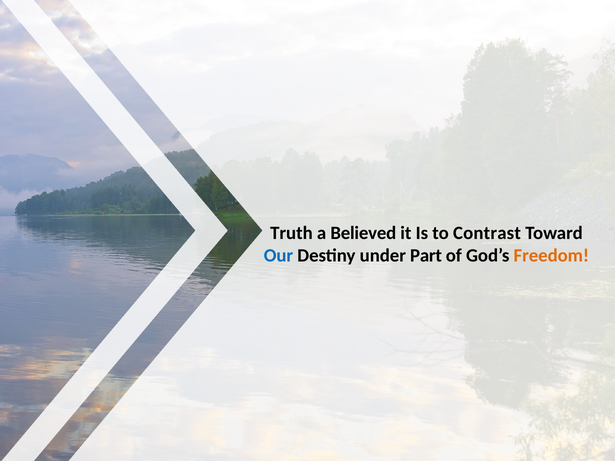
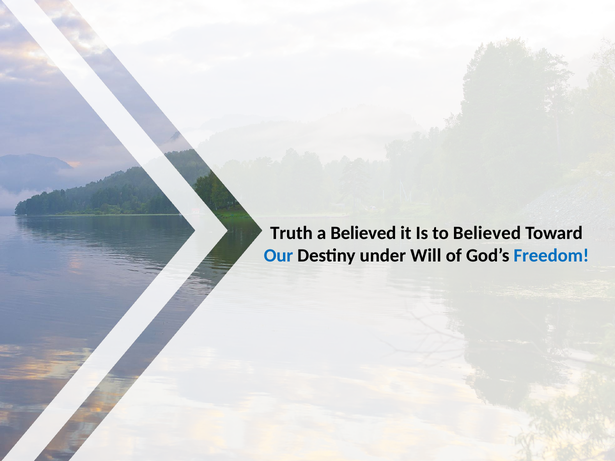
to Contrast: Contrast -> Believed
Part: Part -> Will
Freedom colour: orange -> blue
